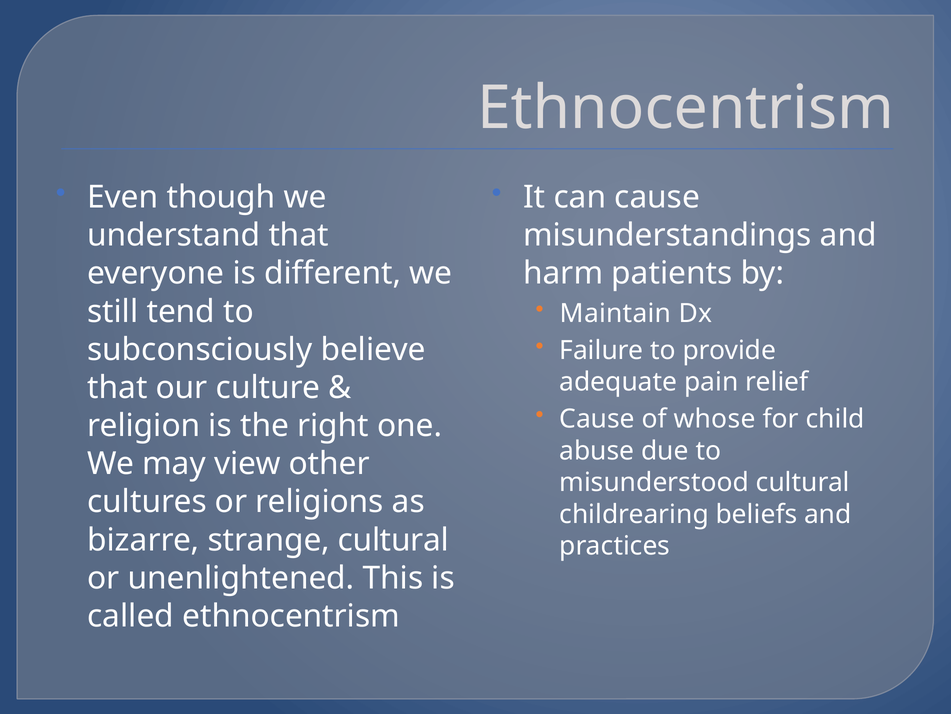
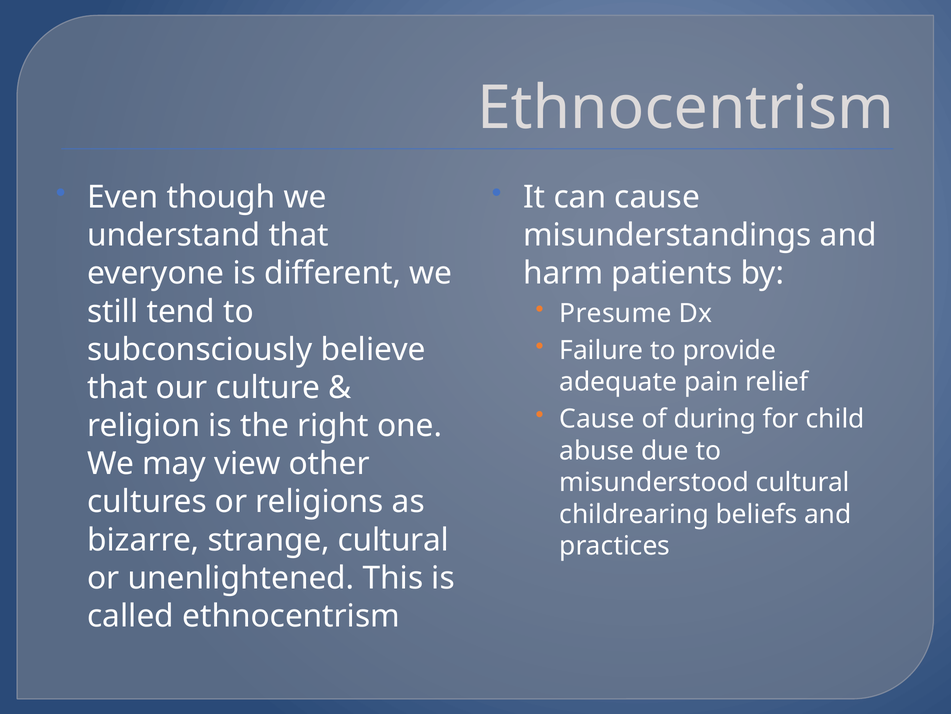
Maintain: Maintain -> Presume
whose: whose -> during
